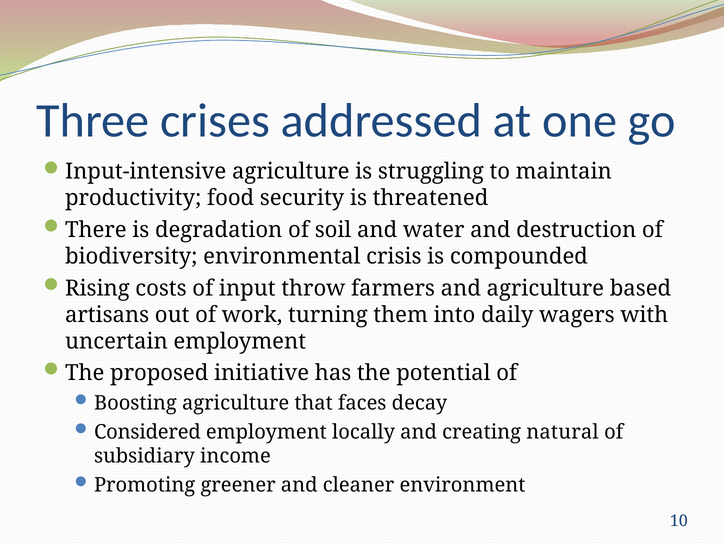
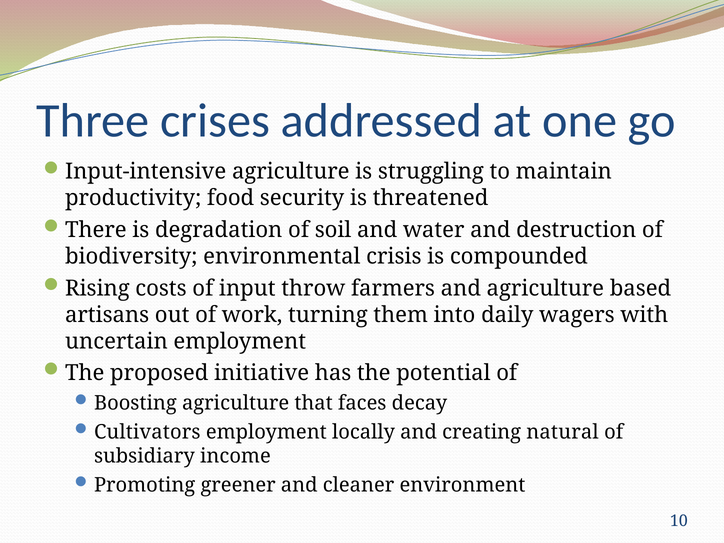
Considered: Considered -> Cultivators
